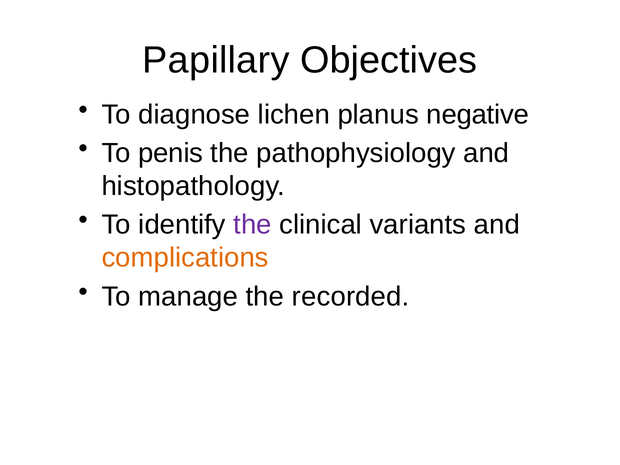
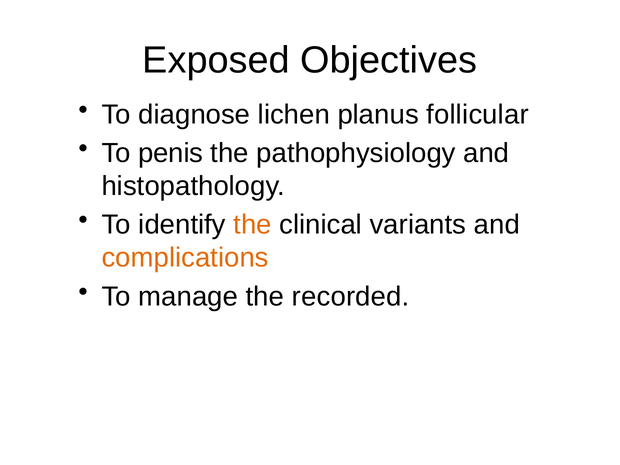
Papillary: Papillary -> Exposed
negative: negative -> follicular
the at (253, 225) colour: purple -> orange
